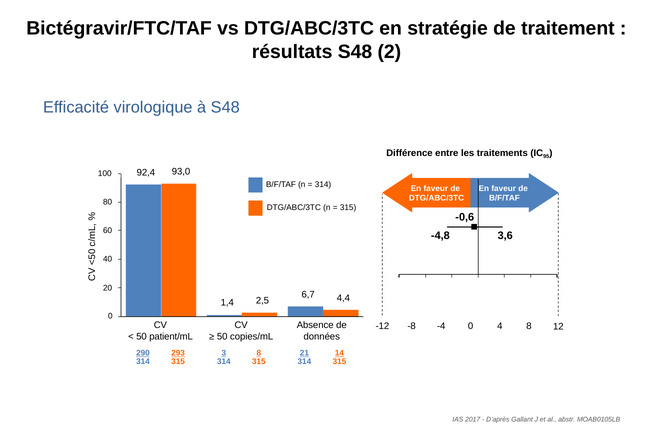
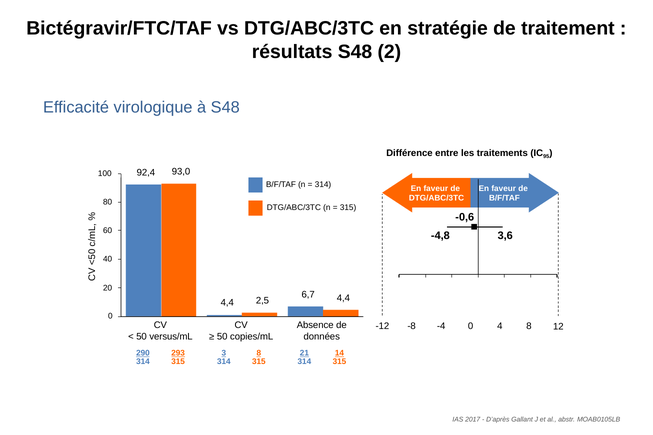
1,4 at (227, 303): 1,4 -> 4,4
patient/mL: patient/mL -> versus/mL
